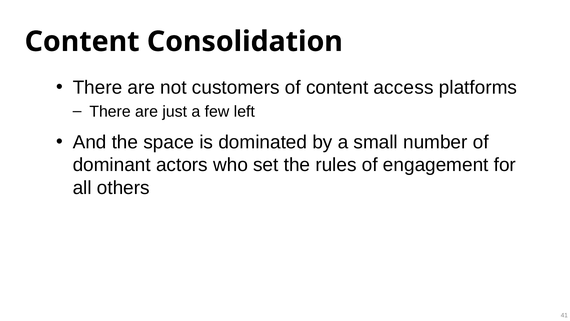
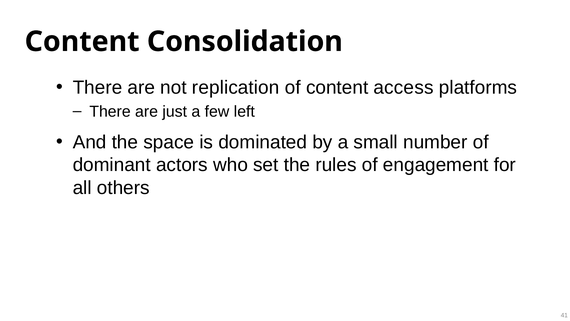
customers: customers -> replication
